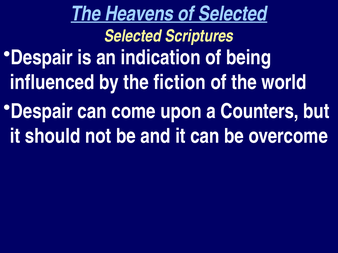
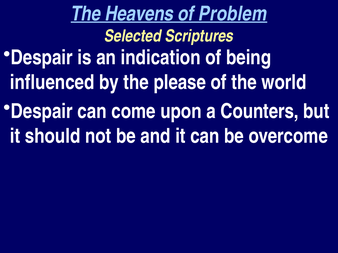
of Selected: Selected -> Problem
fiction: fiction -> please
